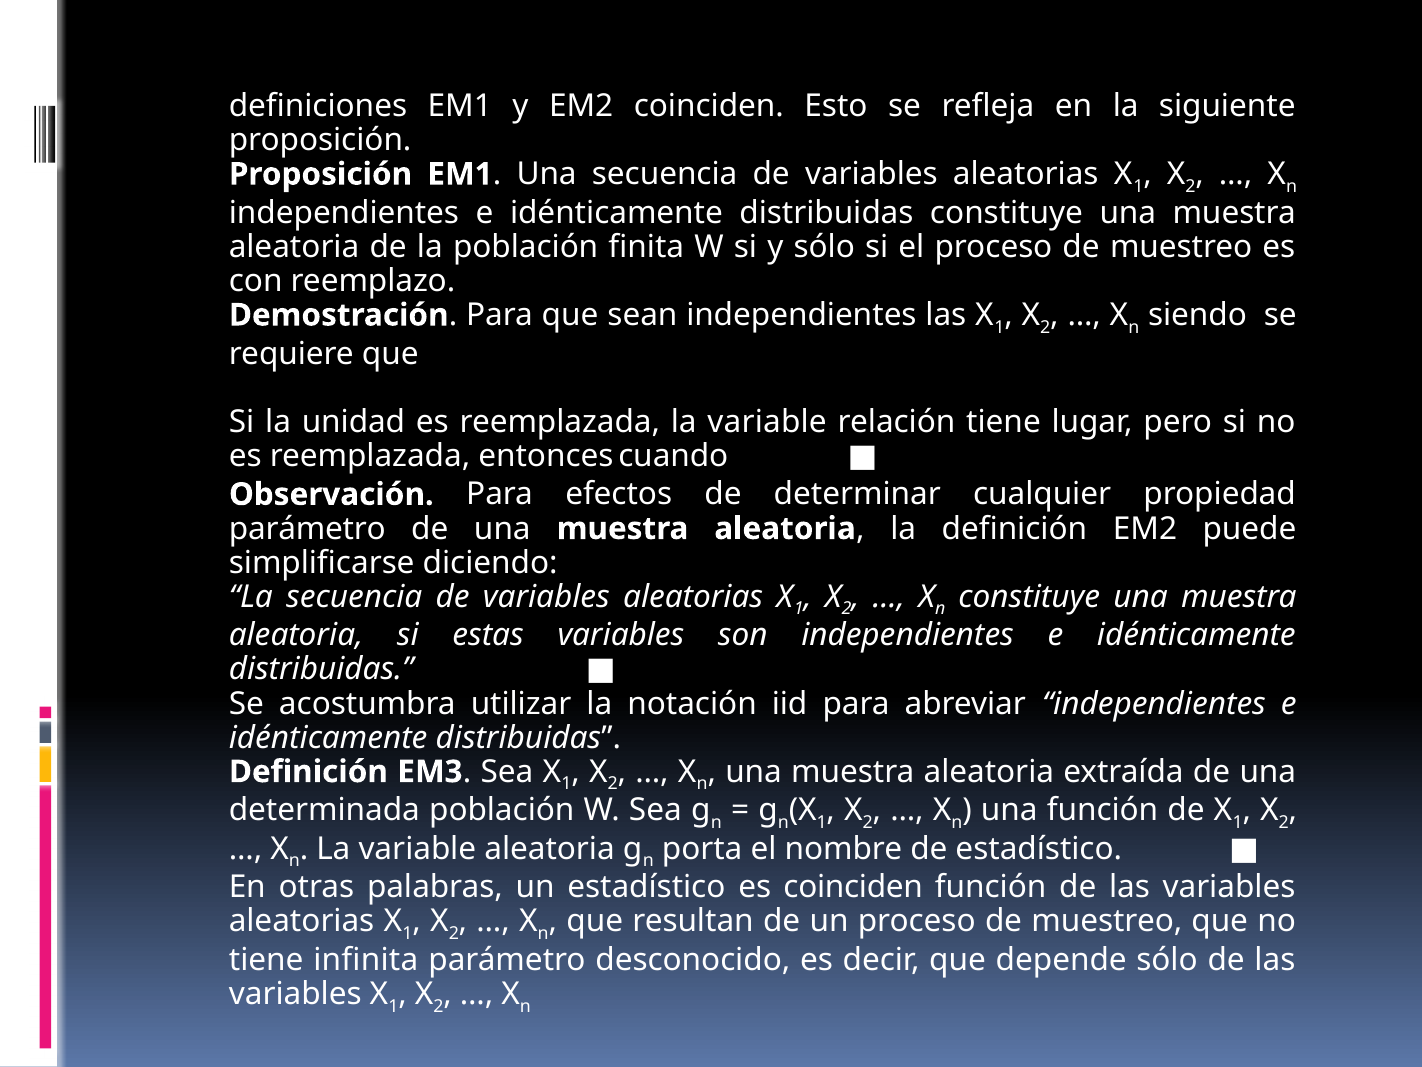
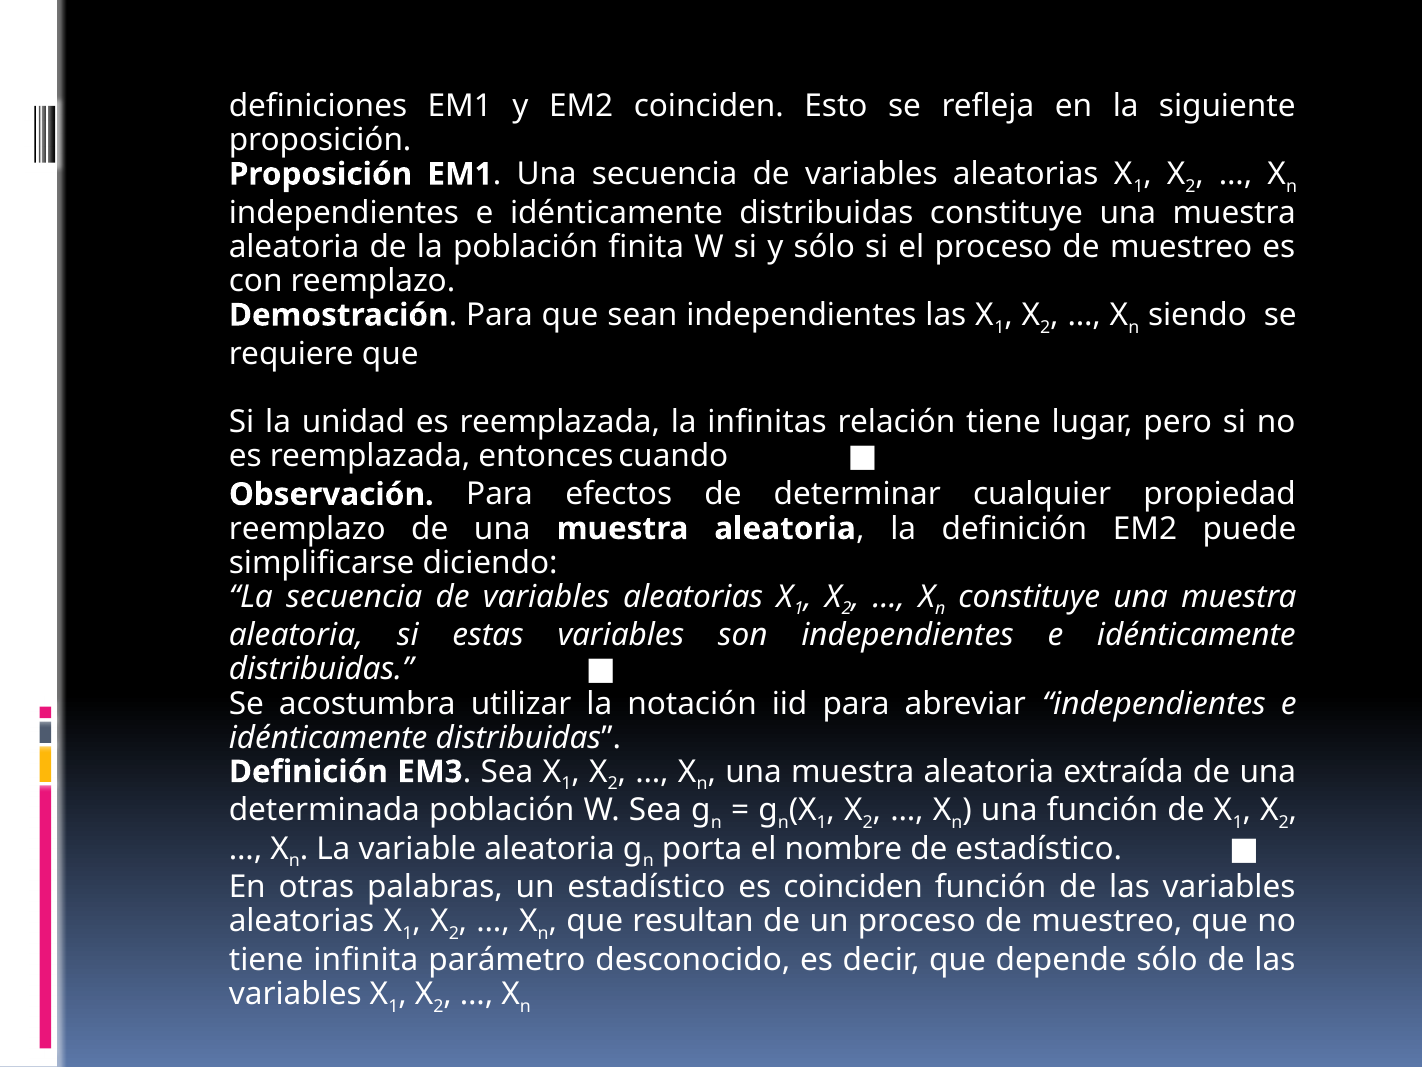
reemplazada la variable: variable -> infinitas
parámetro at (307, 528): parámetro -> reemplazo
